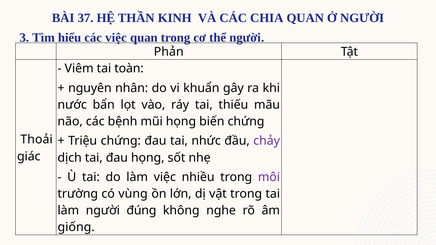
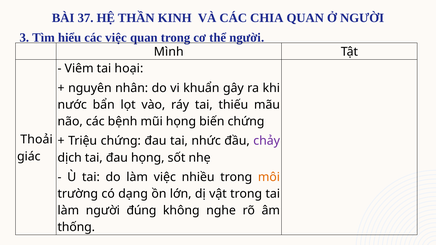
Phản: Phản -> Mình
toàn: toàn -> hoại
môi colour: purple -> orange
vùng: vùng -> dạng
giống: giống -> thống
